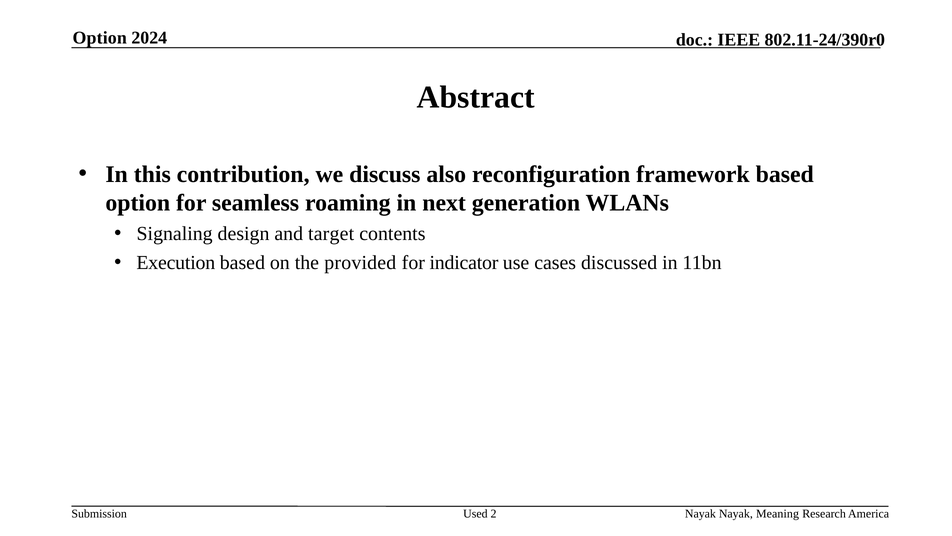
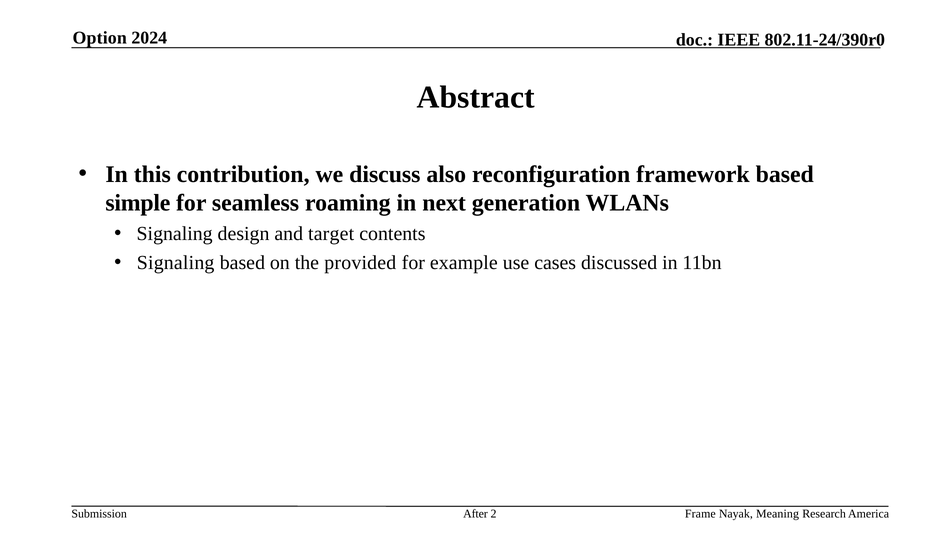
option at (138, 203): option -> simple
Execution at (176, 262): Execution -> Signaling
indicator: indicator -> example
Used: Used -> After
Nayak at (700, 514): Nayak -> Frame
